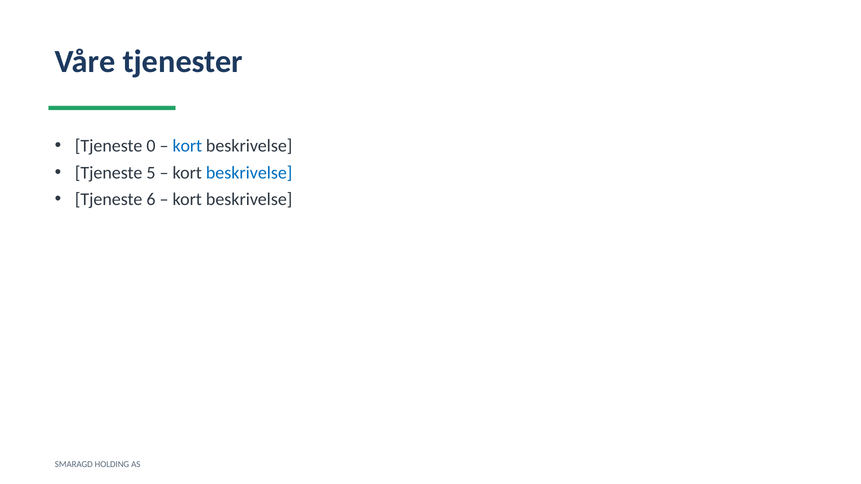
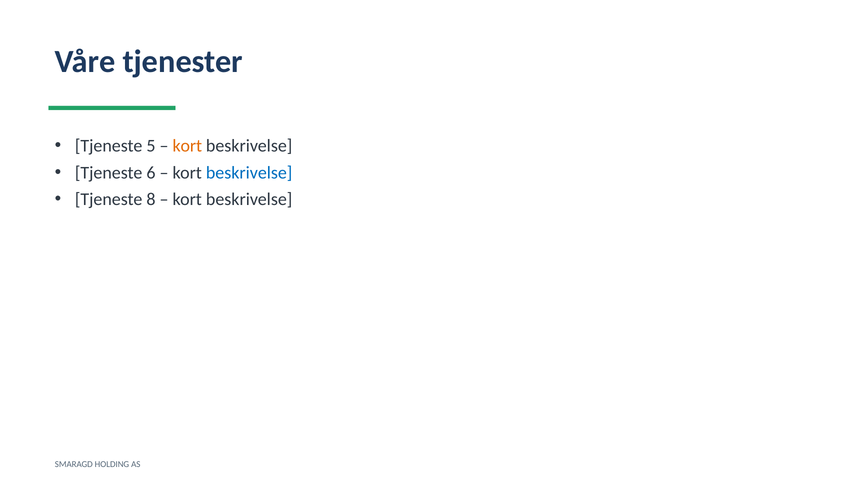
0: 0 -> 5
kort at (187, 146) colour: blue -> orange
5: 5 -> 6
6: 6 -> 8
